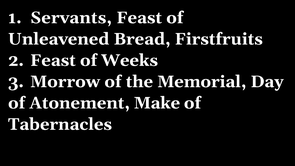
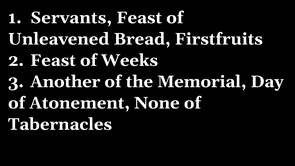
Morrow: Morrow -> Another
Make: Make -> None
